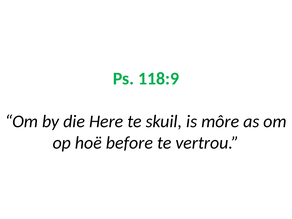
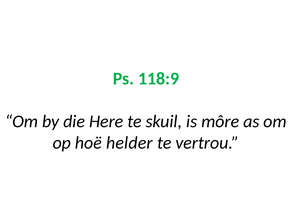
before: before -> helder
